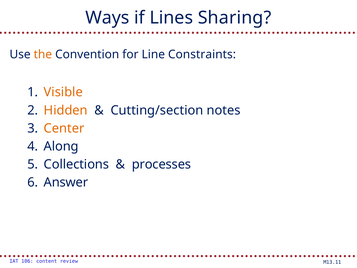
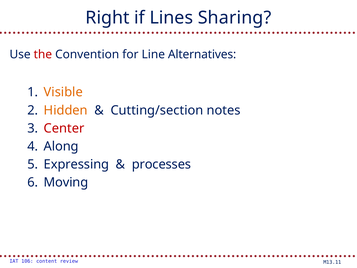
Ways: Ways -> Right
the colour: orange -> red
Constraints: Constraints -> Alternatives
Center colour: orange -> red
Collections: Collections -> Expressing
Answer: Answer -> Moving
